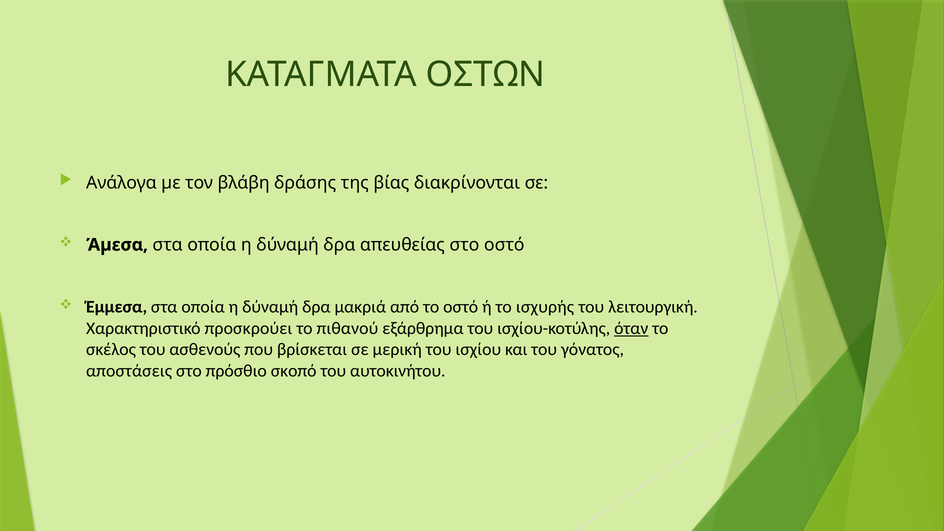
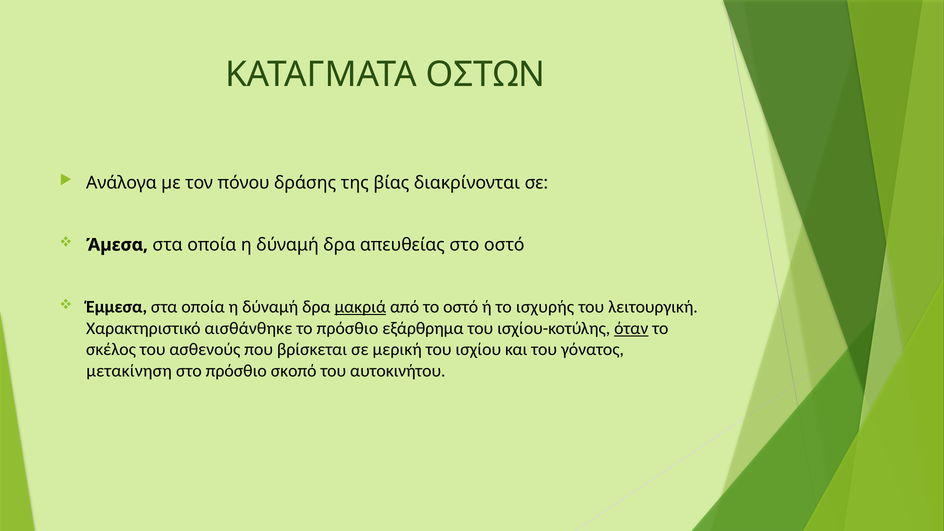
βλάβη: βλάβη -> πόνου
µακριά underline: none -> present
προσκρούει: προσκρούει -> αισθάνθηκε
το πιθανού: πιθανού -> πρόσθιο
αποστάσεις: αποστάσεις -> μετακίνηση
